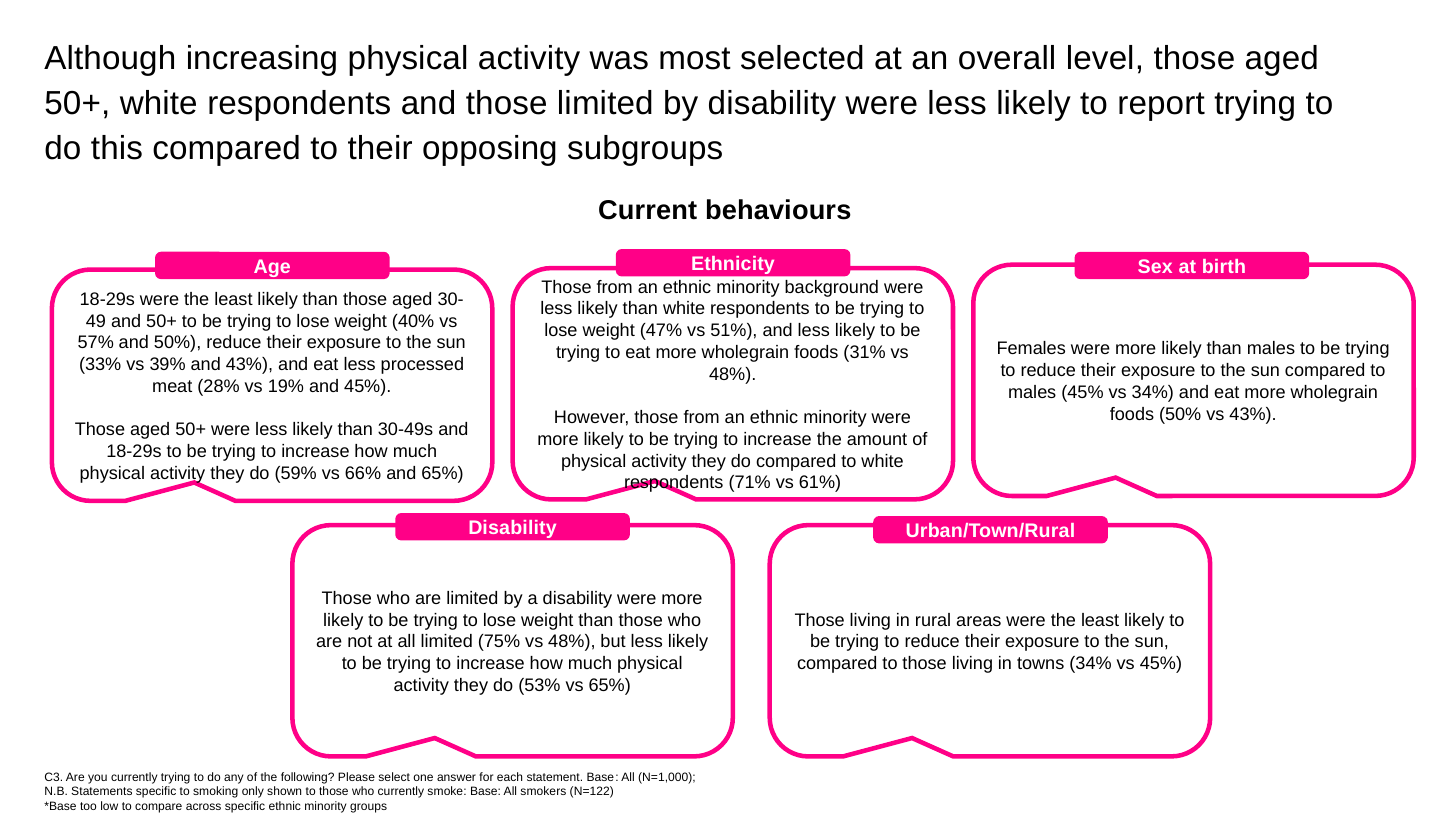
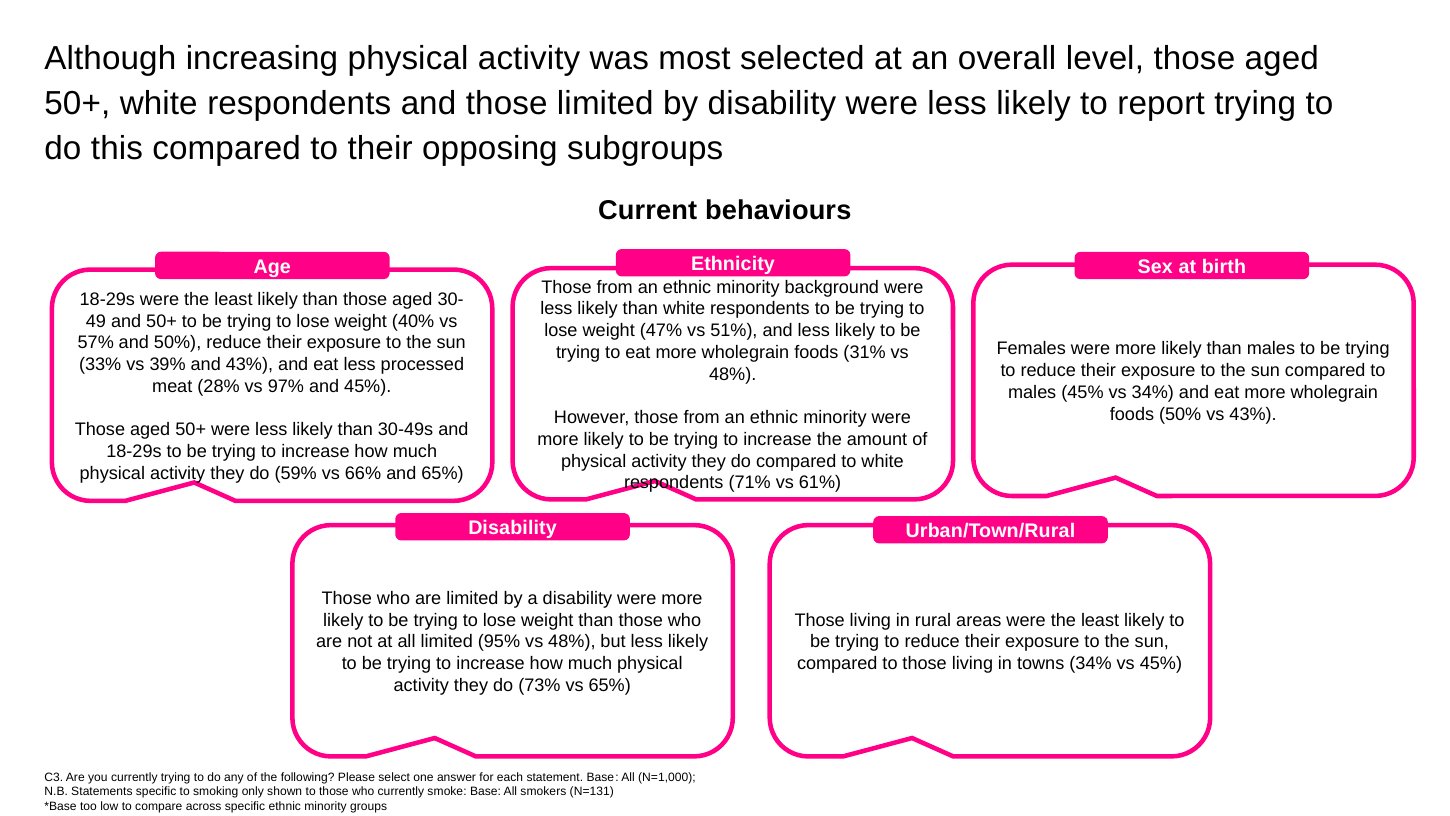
19%: 19% -> 97%
75%: 75% -> 95%
53%: 53% -> 73%
N=122: N=122 -> N=131
